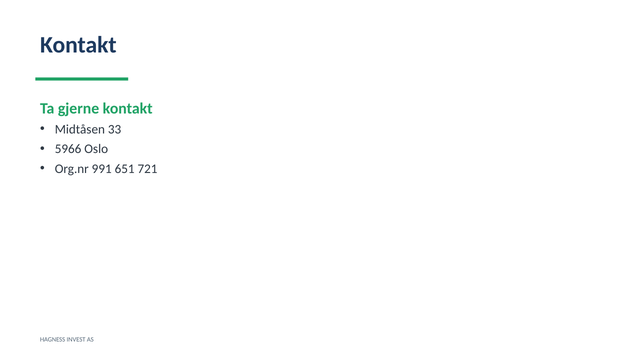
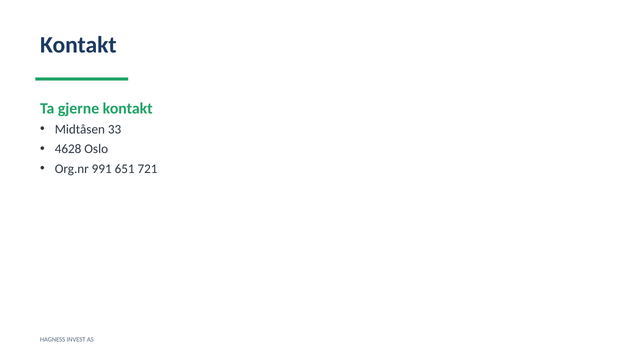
5966: 5966 -> 4628
